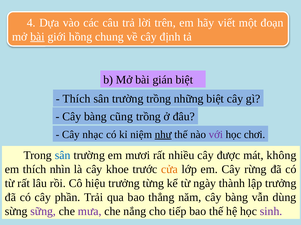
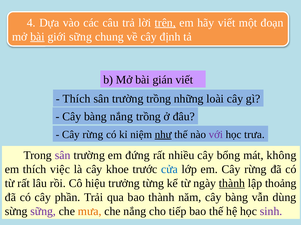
trên underline: none -> present
giới hồng: hồng -> sững
gián biệt: biệt -> viết
những biệt: biệt -> loài
bàng cũng: cũng -> nắng
nhạc at (93, 135): nhạc -> rừng
chơi: chơi -> trưa
sân at (63, 156) colour: blue -> purple
mươi: mươi -> đứng
được: được -> bổng
nhìn: nhìn -> việc
cửa colour: orange -> blue
thành at (232, 184) underline: none -> present
lập trưởng: trưởng -> thoảng
bao thẳng: thẳng -> thành
mưa colour: purple -> orange
